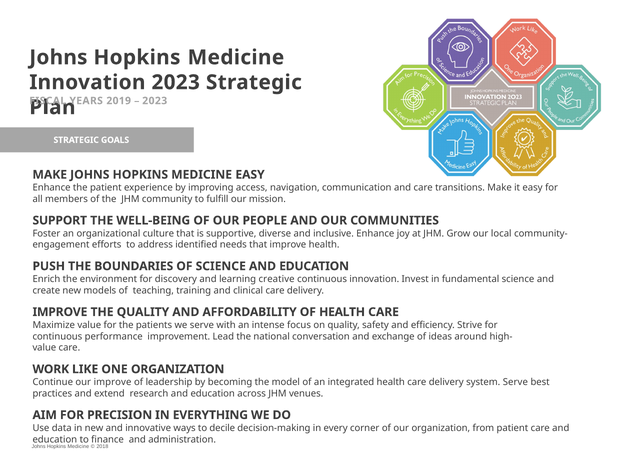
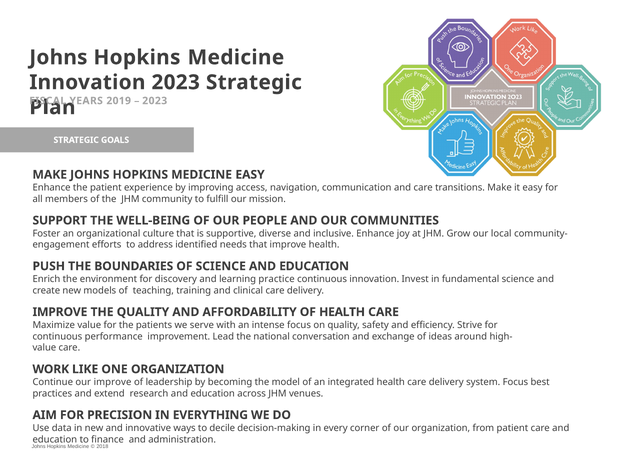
creative: creative -> practice
system Serve: Serve -> Focus
